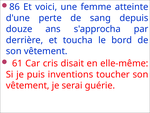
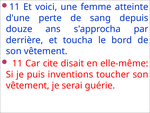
86 at (15, 7): 86 -> 11
61 at (17, 63): 61 -> 11
cris: cris -> cite
